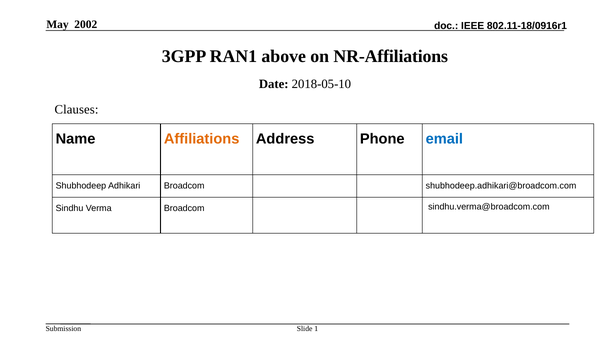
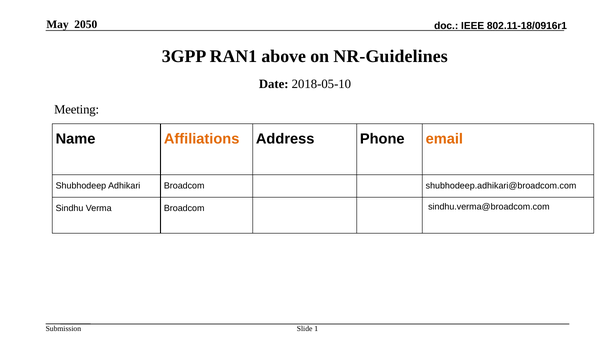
2002: 2002 -> 2050
NR-Affiliations: NR-Affiliations -> NR-Guidelines
Clauses: Clauses -> Meeting
email colour: blue -> orange
